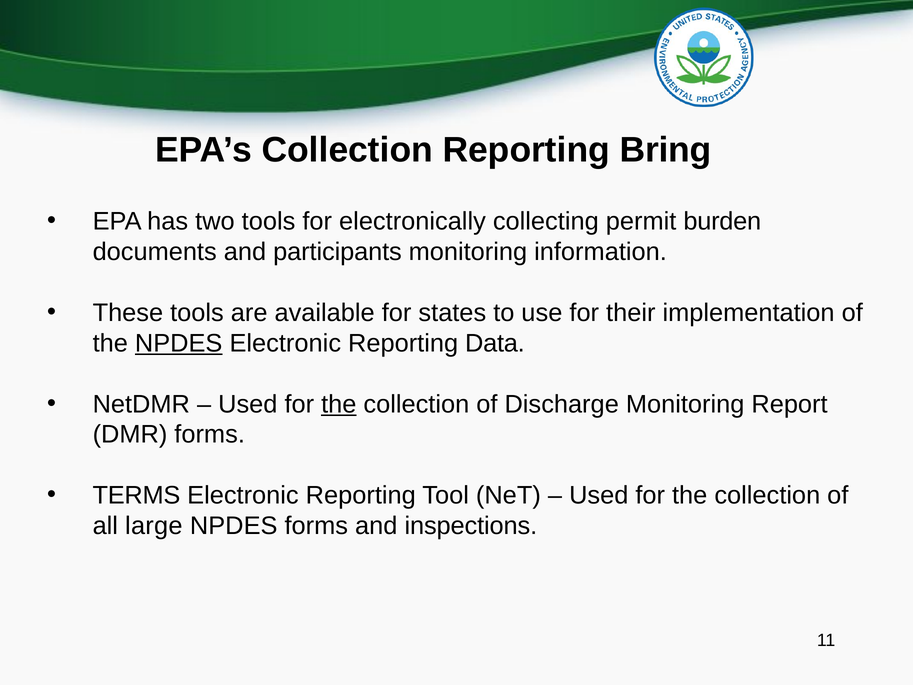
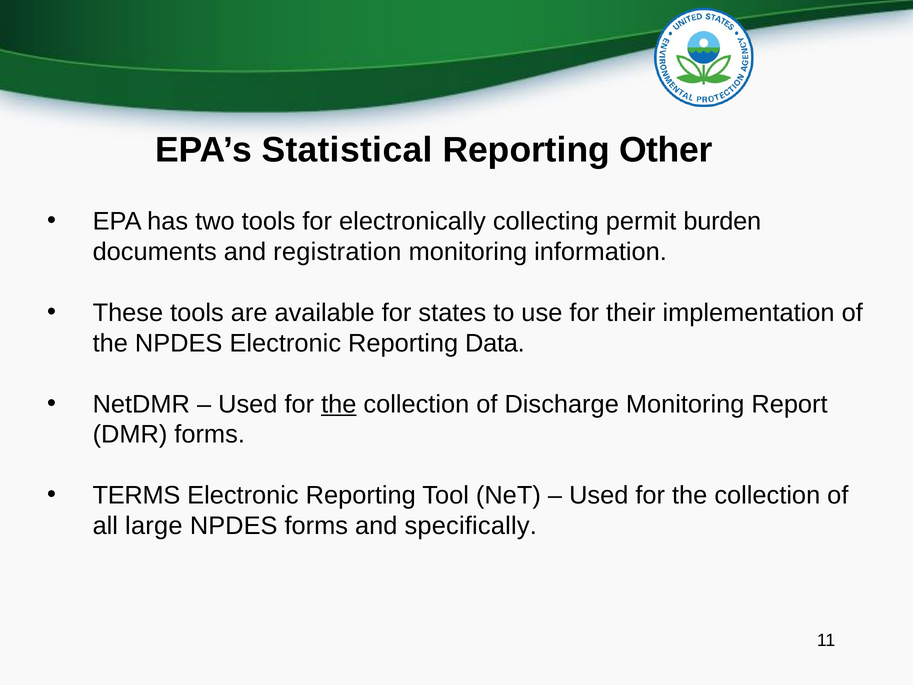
EPA’s Collection: Collection -> Statistical
Bring: Bring -> Other
participants: participants -> registration
NPDES at (179, 343) underline: present -> none
inspections: inspections -> specifically
